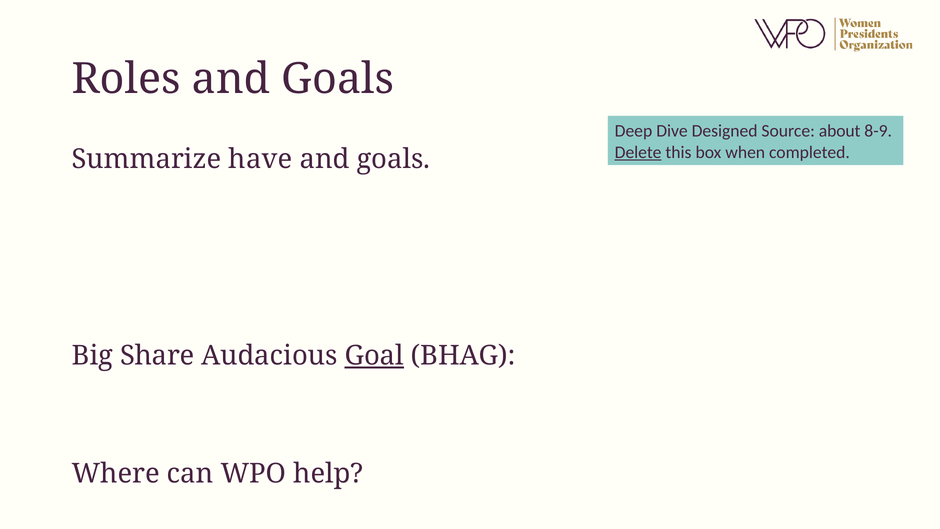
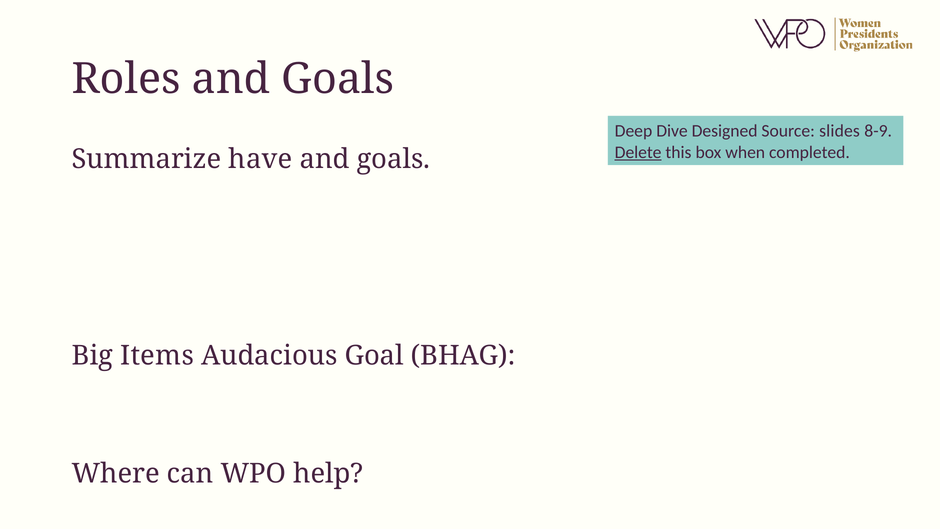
about: about -> slides
Share: Share -> Items
Goal underline: present -> none
